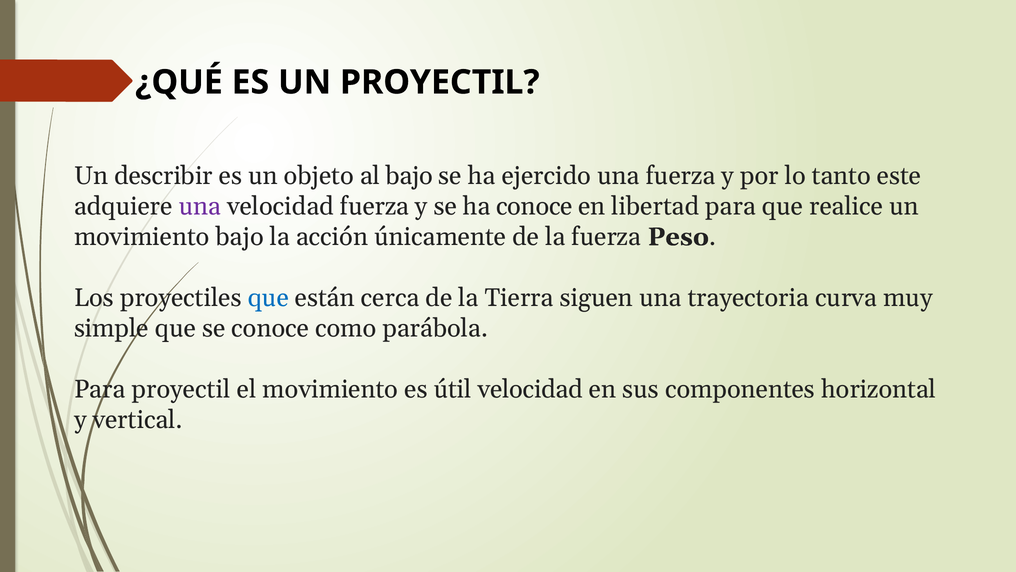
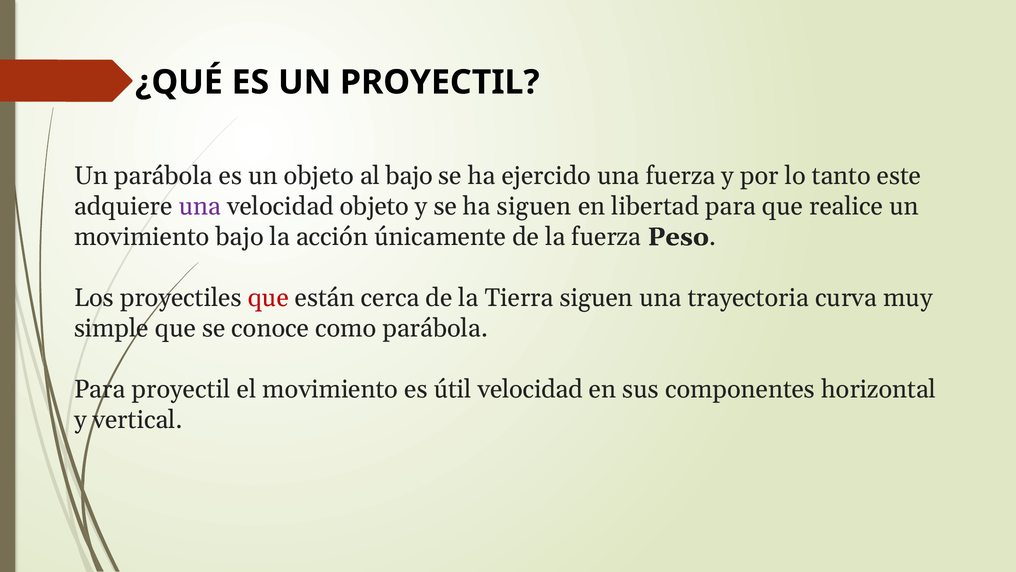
Un describir: describir -> parábola
velocidad fuerza: fuerza -> objeto
ha conoce: conoce -> siguen
que at (268, 298) colour: blue -> red
